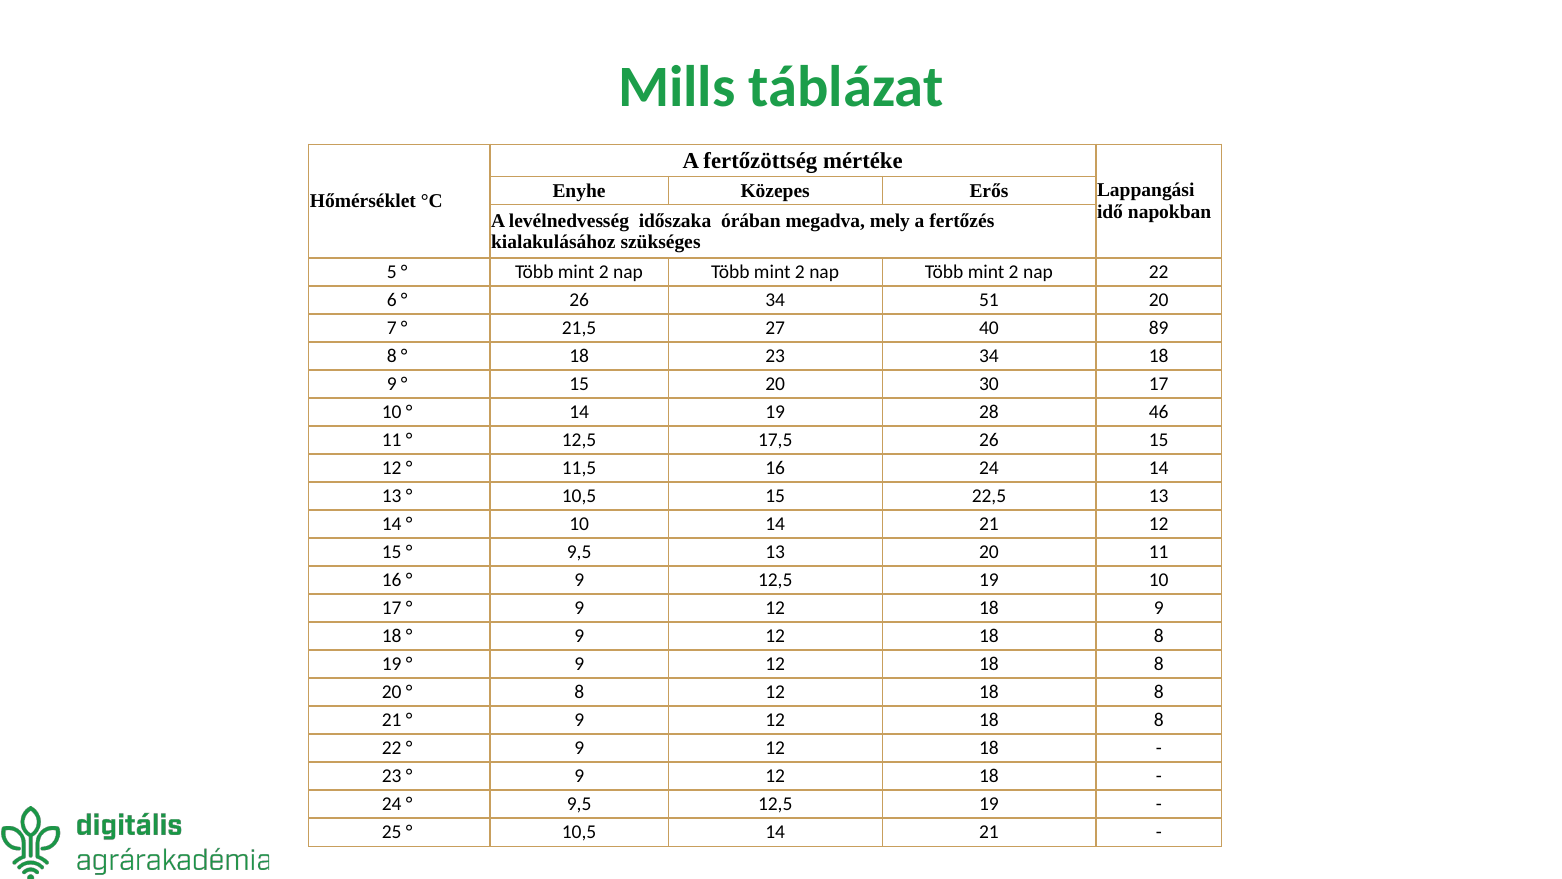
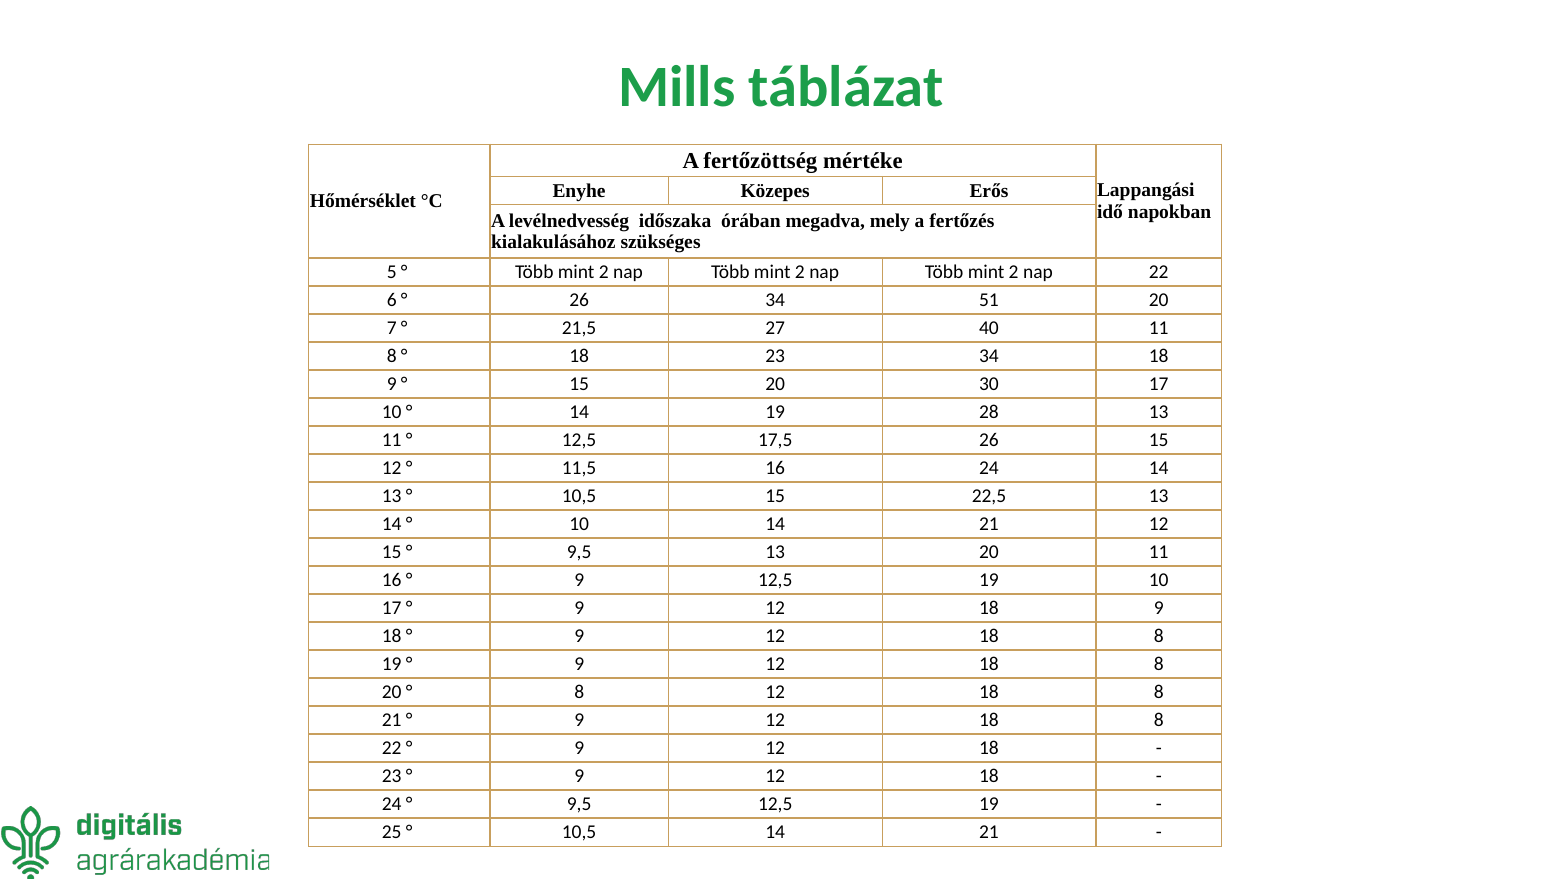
40 89: 89 -> 11
28 46: 46 -> 13
